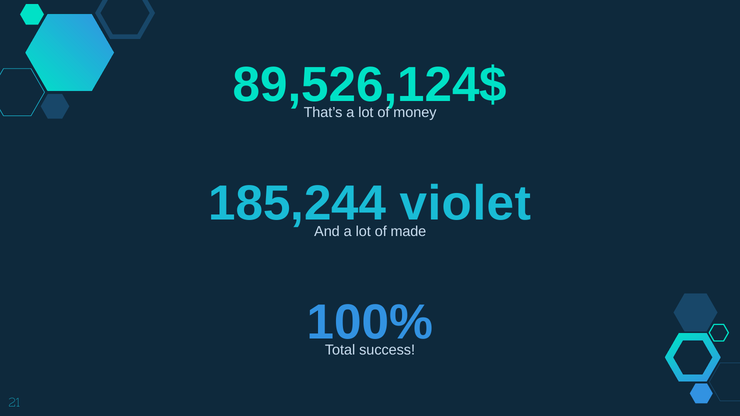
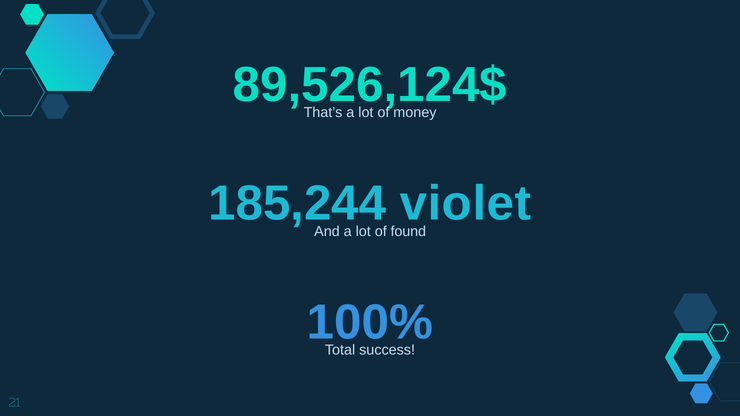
made: made -> found
